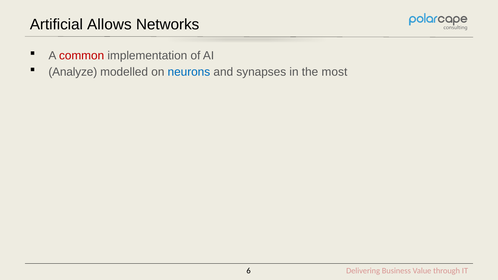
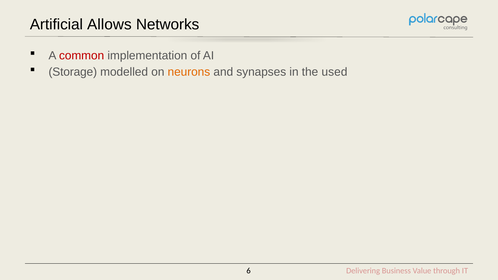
Analyze: Analyze -> Storage
neurons colour: blue -> orange
most: most -> used
